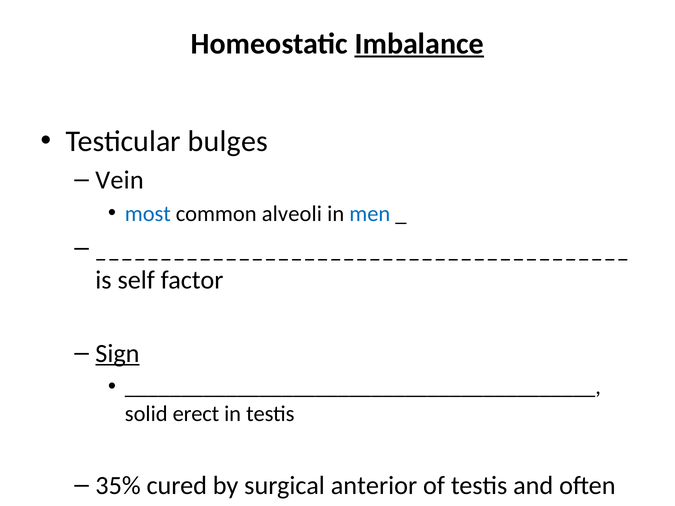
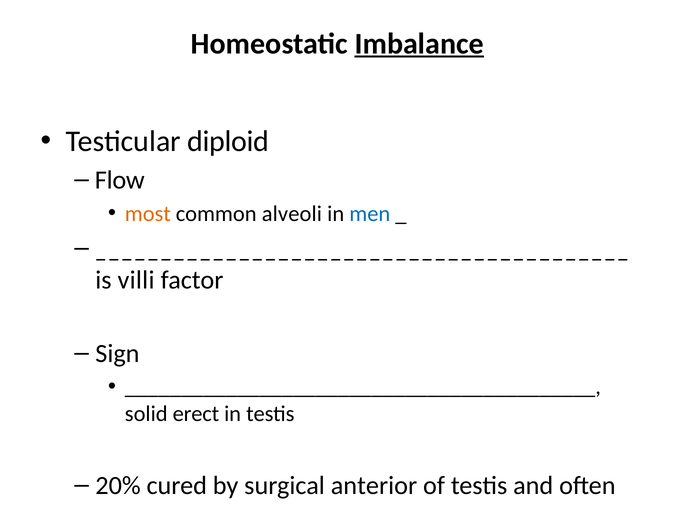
bulges: bulges -> diploid
Vein: Vein -> Flow
most colour: blue -> orange
self: self -> villi
Sign underline: present -> none
35%: 35% -> 20%
